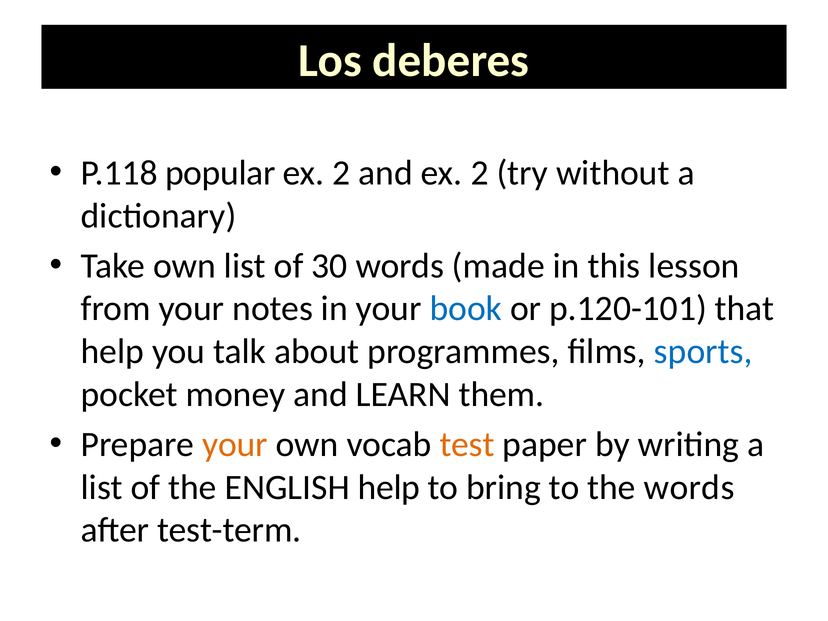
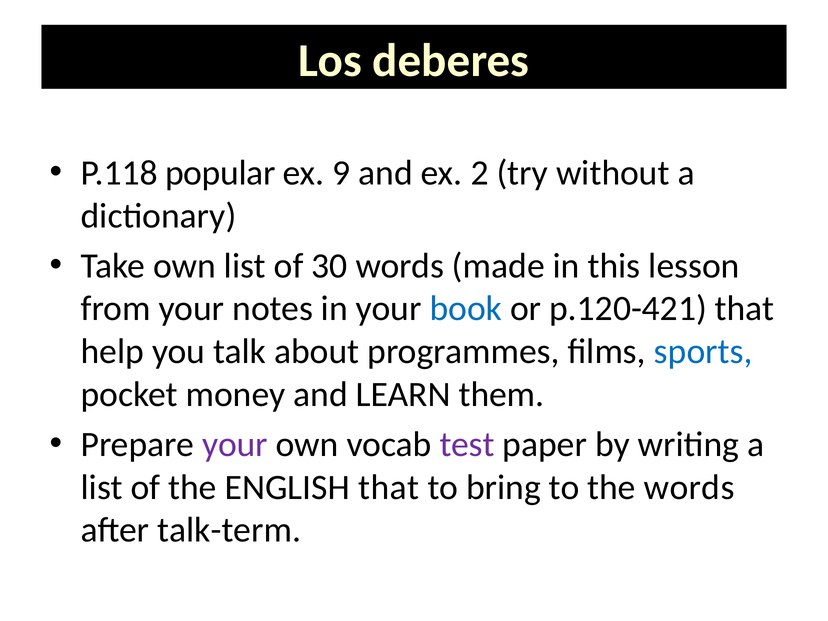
2 at (341, 173): 2 -> 9
p.120-101: p.120-101 -> p.120-421
your at (235, 444) colour: orange -> purple
test colour: orange -> purple
ENGLISH help: help -> that
test-term: test-term -> talk-term
